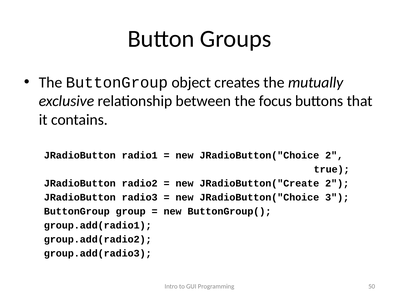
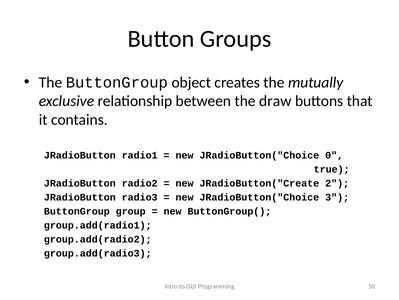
focus: focus -> draw
JRadioButton("Choice 2: 2 -> 0
